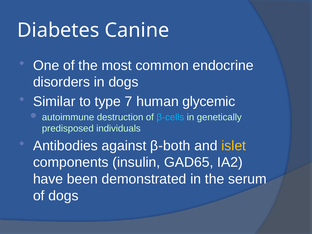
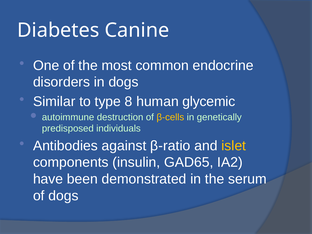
7: 7 -> 8
β-cells colour: light blue -> yellow
β-both: β-both -> β-ratio
